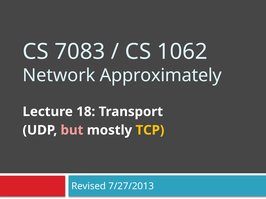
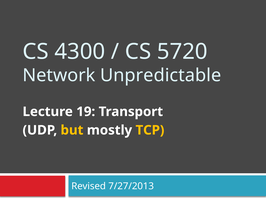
7083: 7083 -> 4300
1062: 1062 -> 5720
Approximately: Approximately -> Unpredictable
18: 18 -> 19
but colour: pink -> yellow
